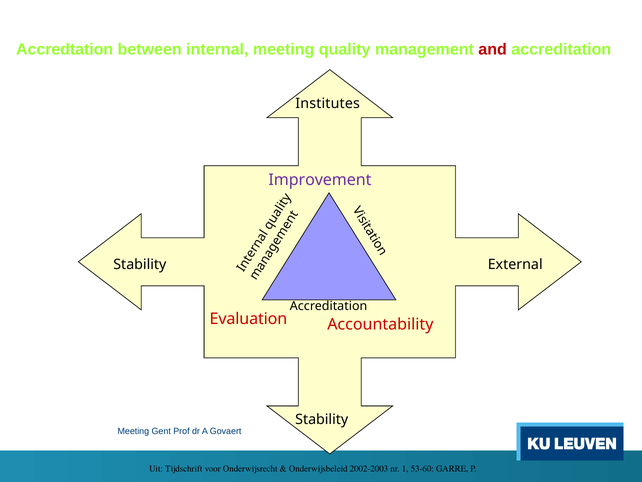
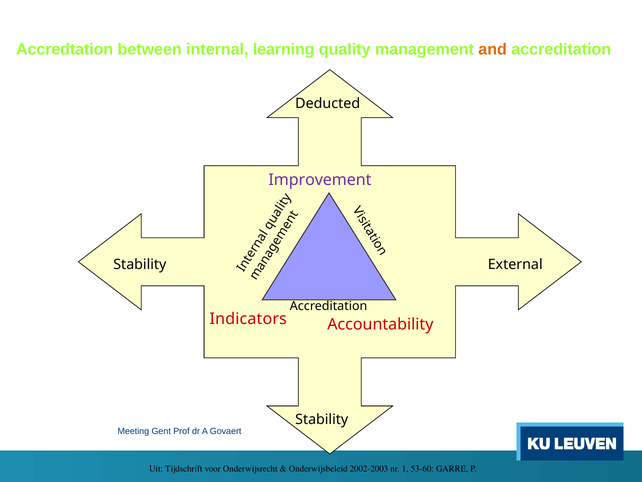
internal meeting: meeting -> learning
and colour: red -> orange
Institutes: Institutes -> Deducted
Evaluation: Evaluation -> Indicators
